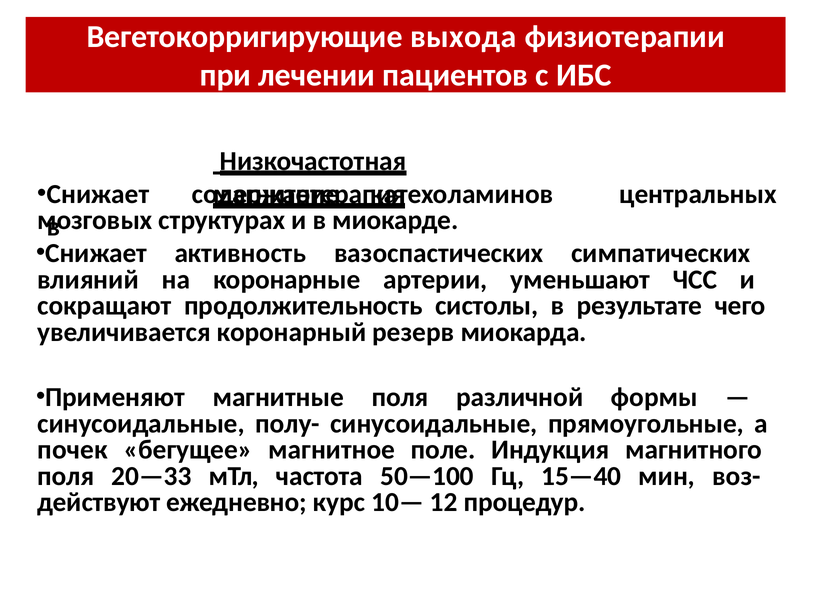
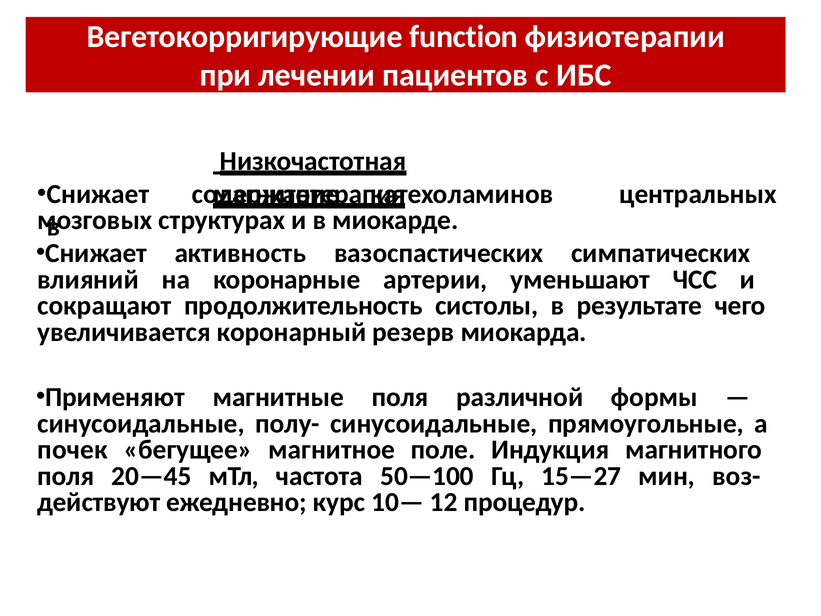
выхода: выхода -> function
20—33: 20—33 -> 20—45
15—40: 15—40 -> 15—27
